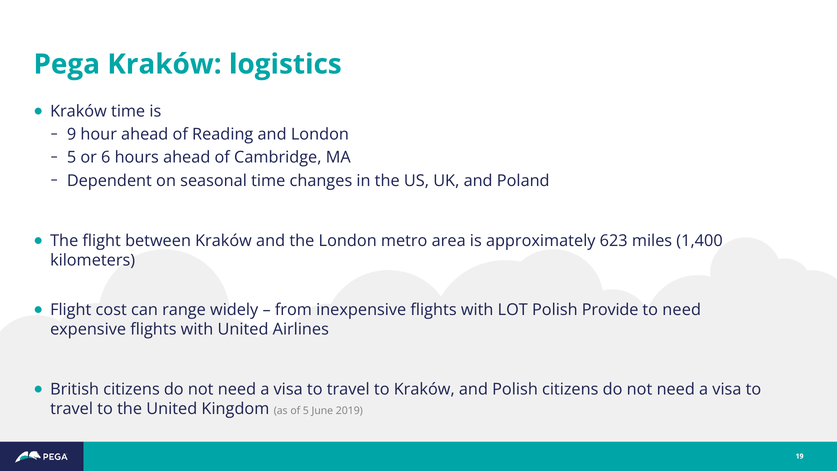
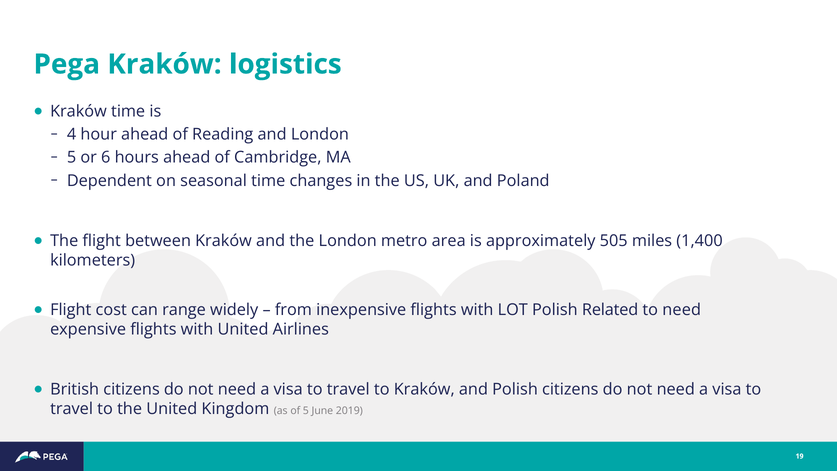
9: 9 -> 4
623: 623 -> 505
Provide: Provide -> Related
